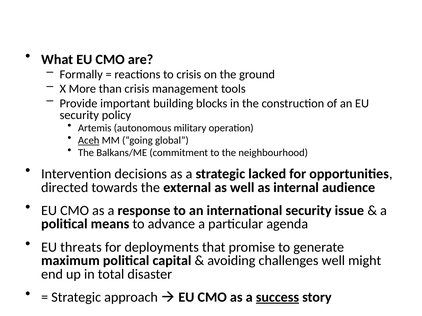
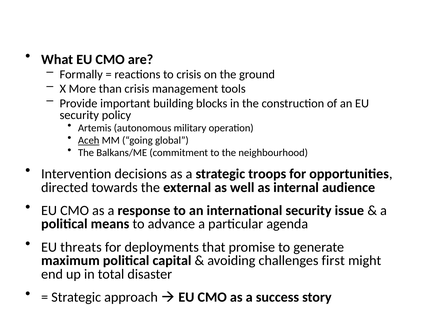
lacked: lacked -> troops
challenges well: well -> first
success underline: present -> none
